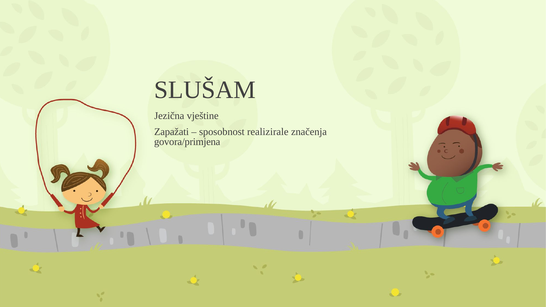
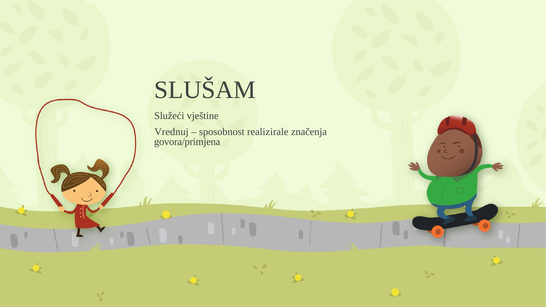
Jezična: Jezična -> Služeći
Zapažati: Zapažati -> Vrednuj
